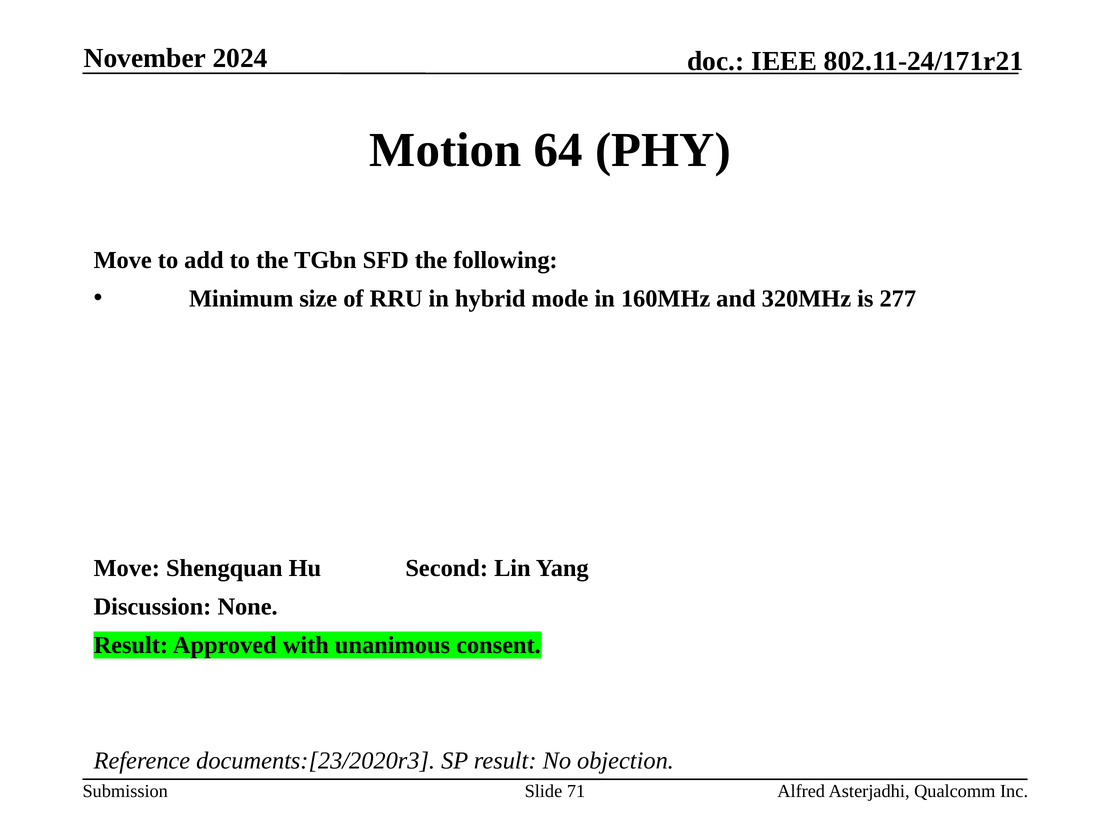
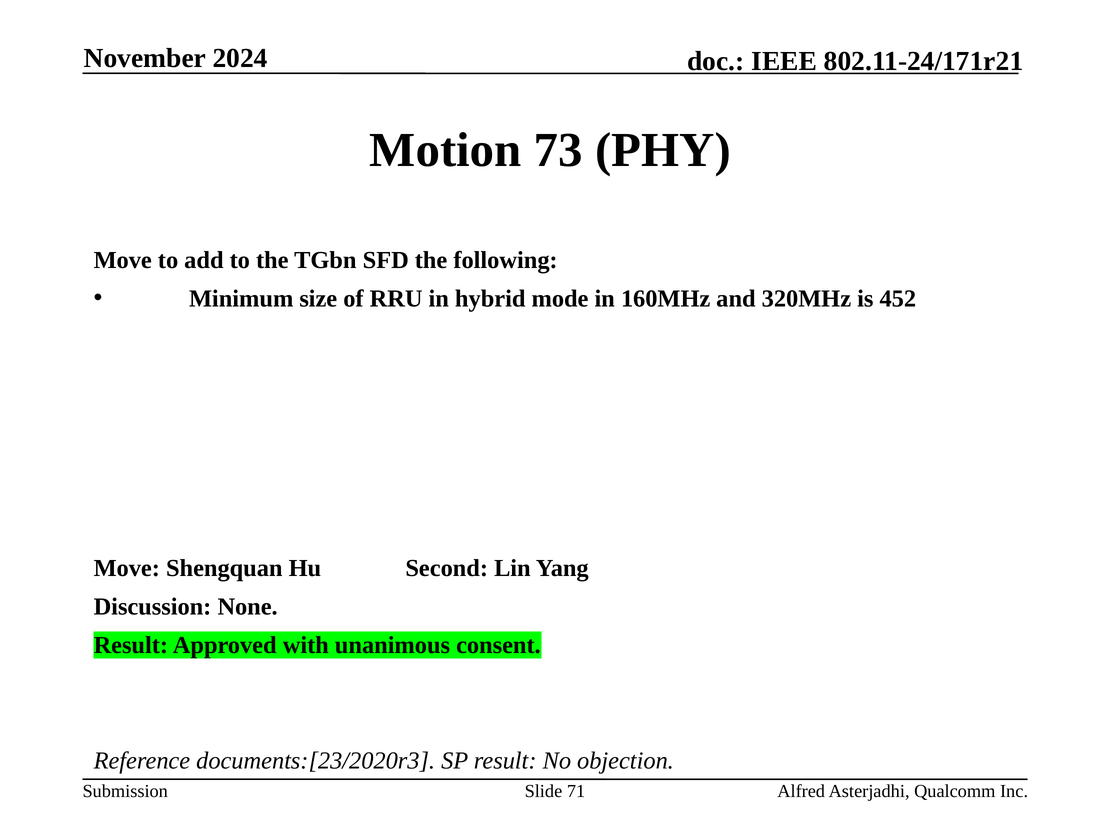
64: 64 -> 73
277: 277 -> 452
